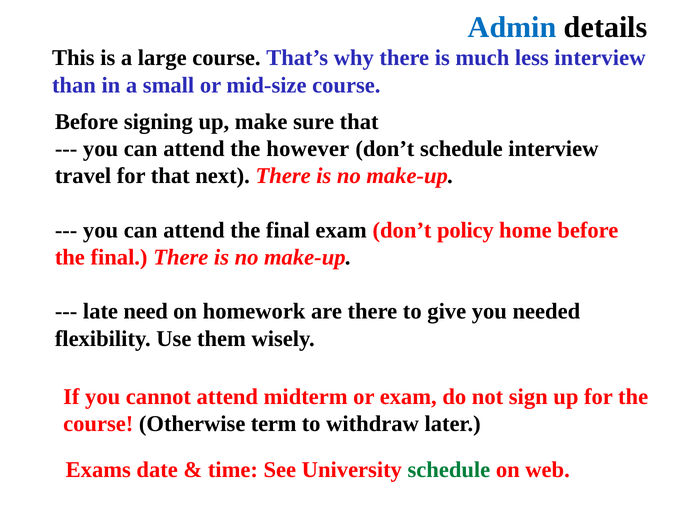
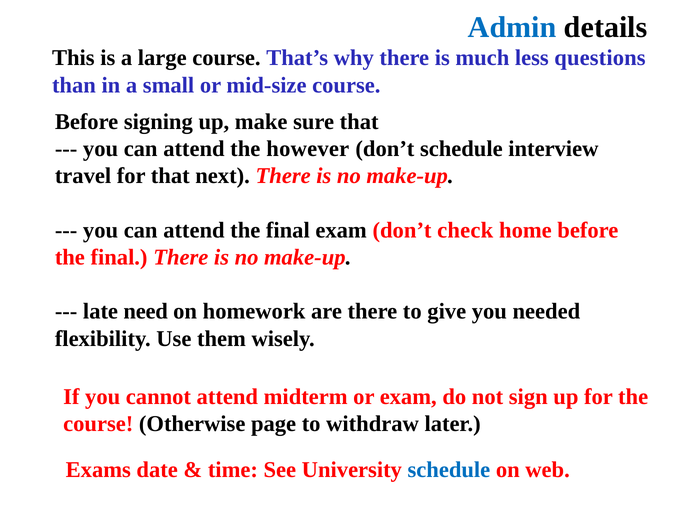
less interview: interview -> questions
policy: policy -> check
term: term -> page
schedule at (449, 470) colour: green -> blue
